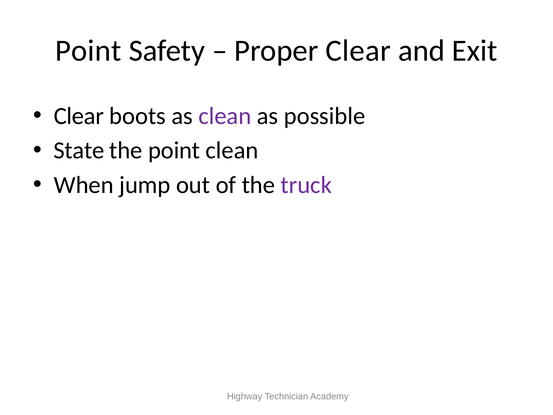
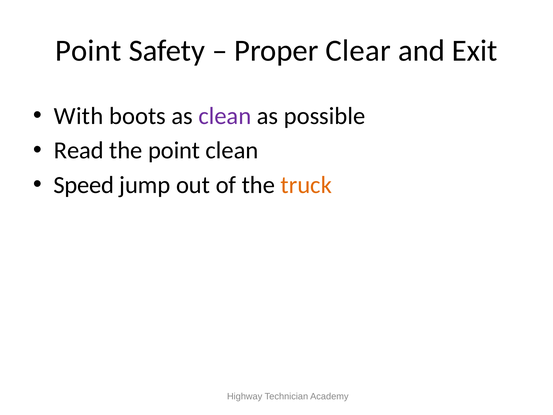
Clear at (79, 116): Clear -> With
State: State -> Read
When: When -> Speed
truck colour: purple -> orange
